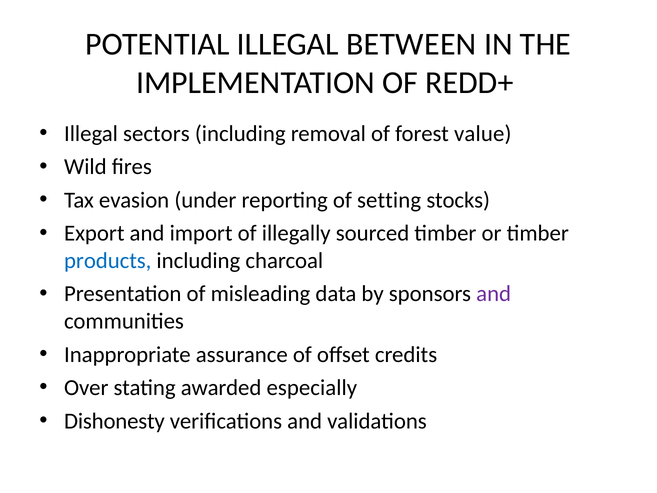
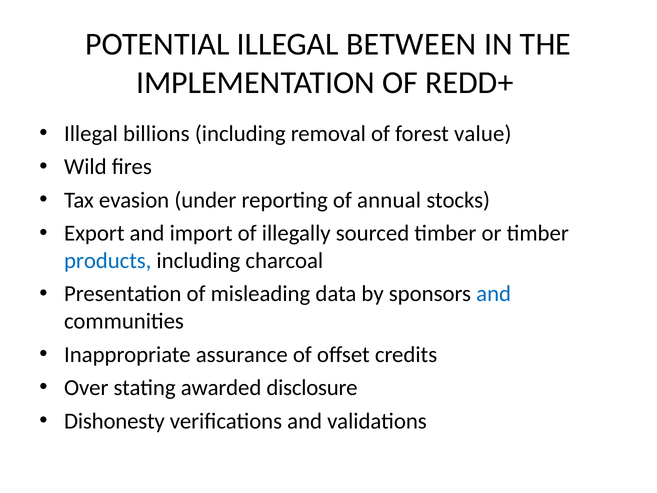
sectors: sectors -> billions
setting: setting -> annual
and at (494, 294) colour: purple -> blue
especially: especially -> disclosure
